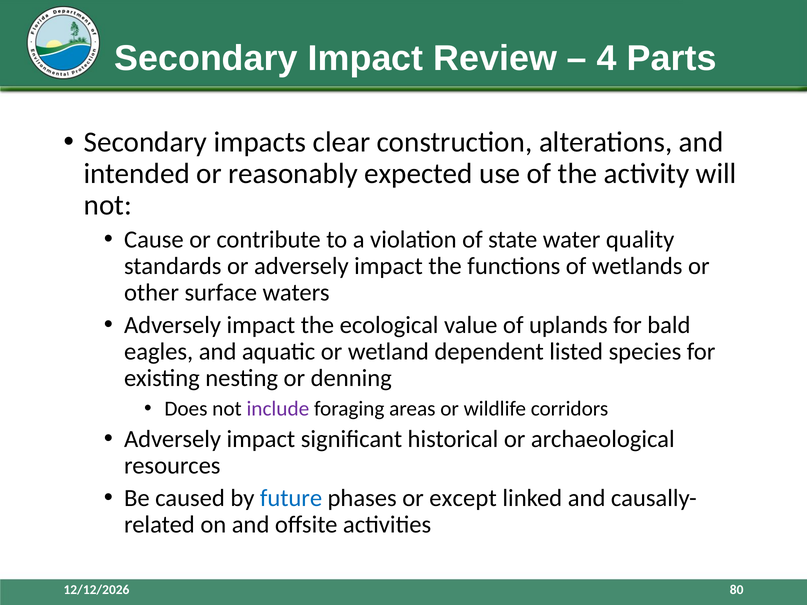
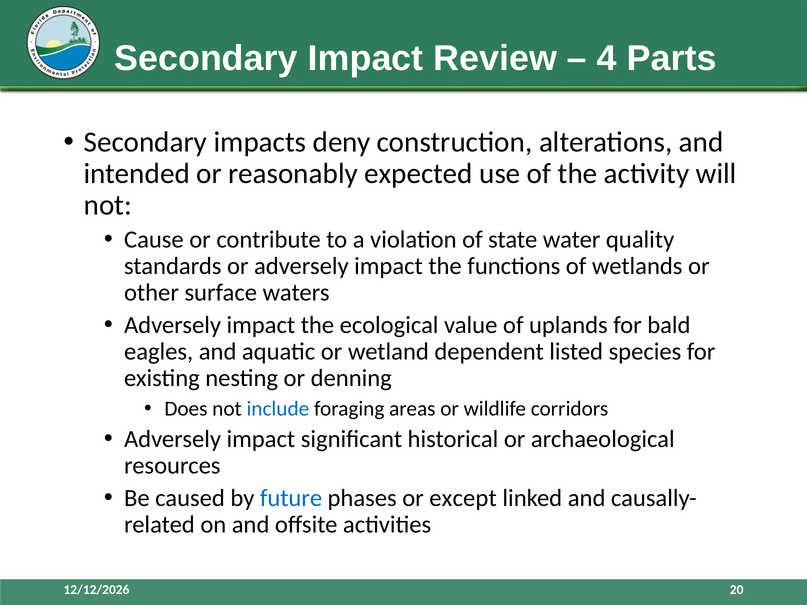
clear: clear -> deny
include colour: purple -> blue
80: 80 -> 20
